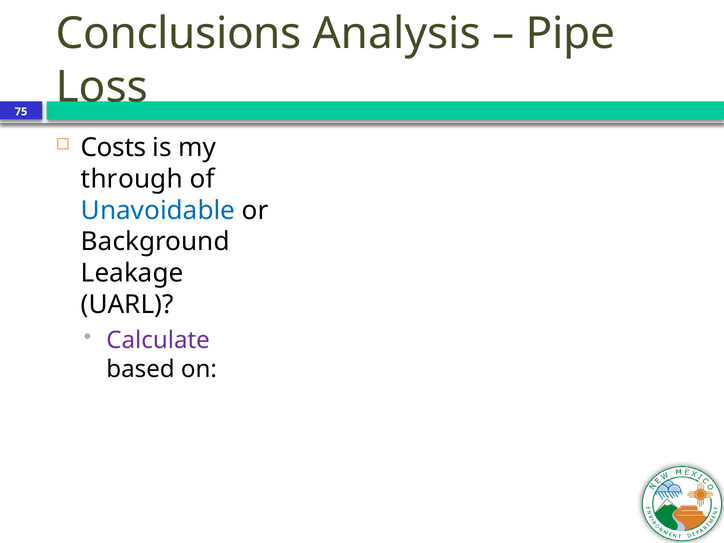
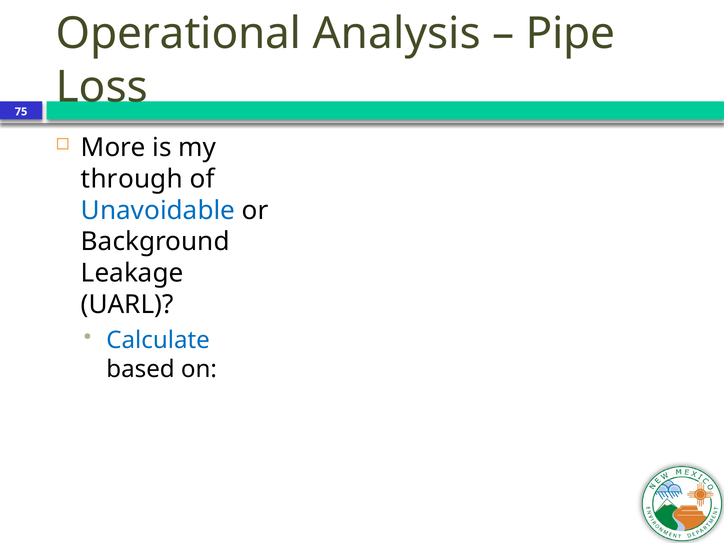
Conclusions: Conclusions -> Operational
Costs: Costs -> More
Calculate colour: purple -> blue
